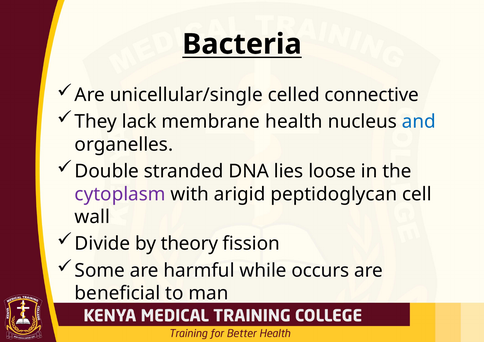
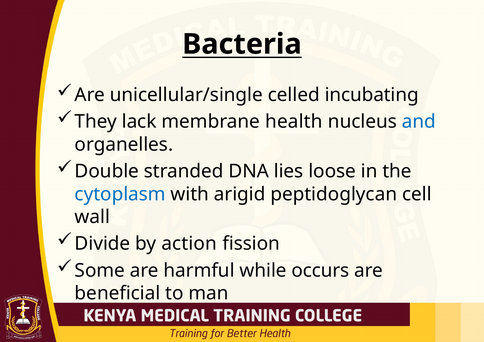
connective: connective -> incubating
cytoplasm colour: purple -> blue
theory: theory -> action
